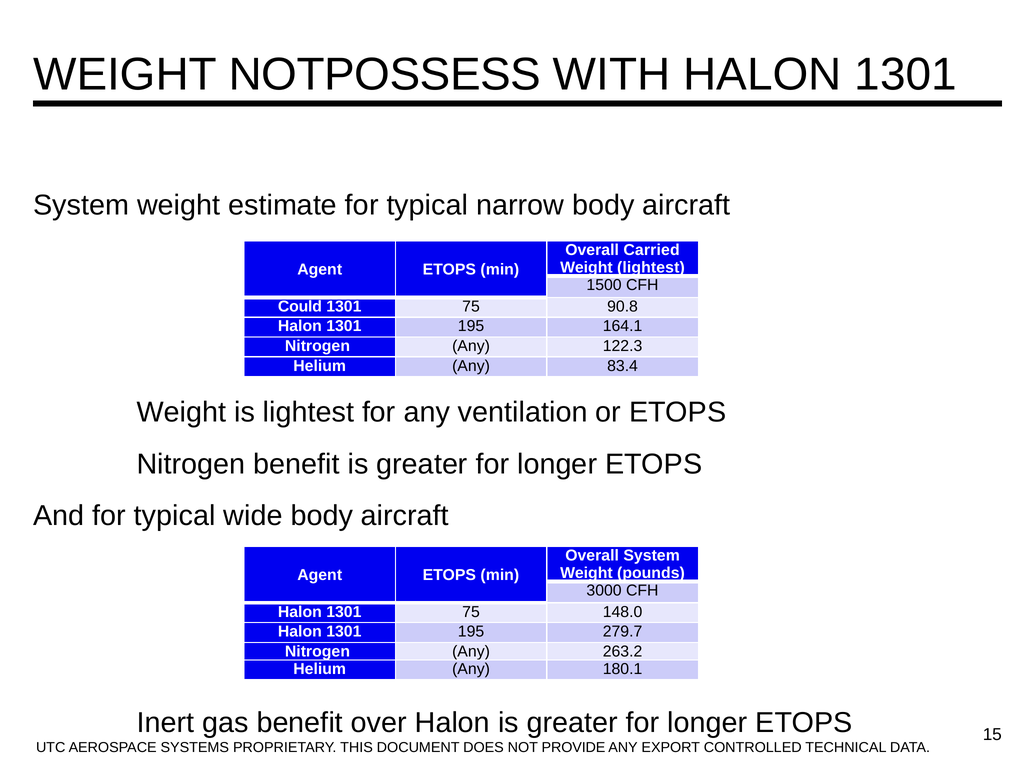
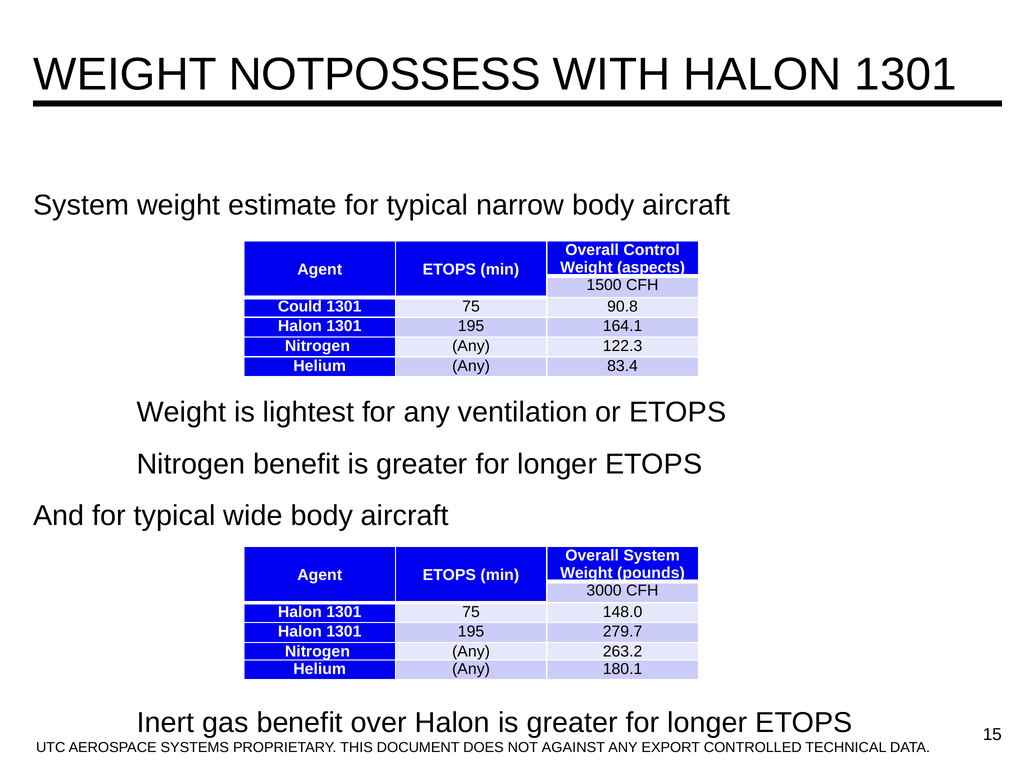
Carried: Carried -> Control
Weight lightest: lightest -> aspects
PROVIDE: PROVIDE -> AGAINST
